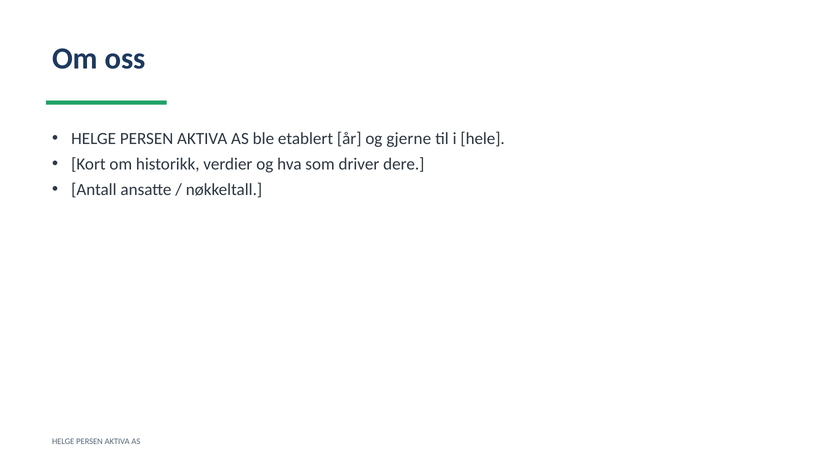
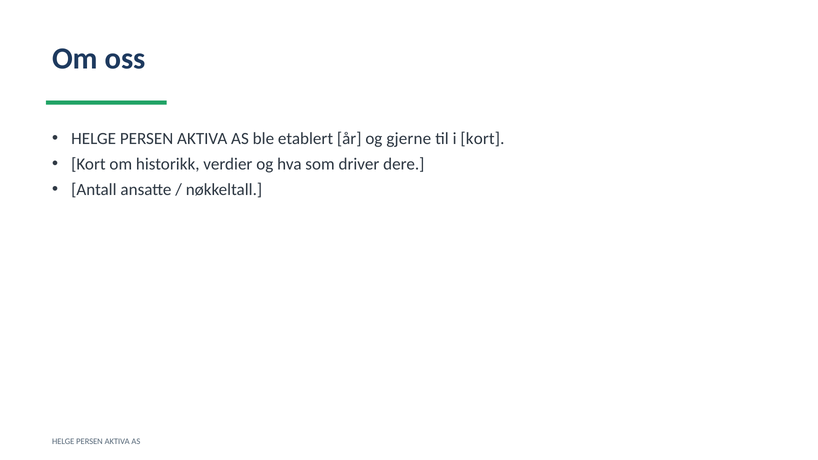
i hele: hele -> kort
